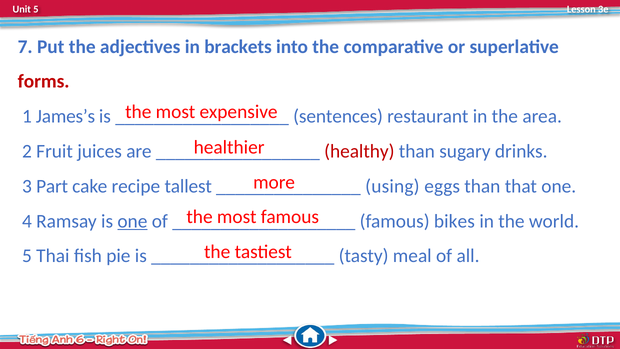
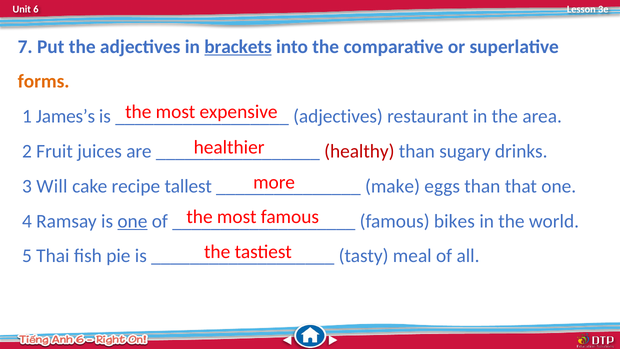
5 at (36, 9): 5 -> 6
brackets underline: none -> present
forms colour: red -> orange
sentences at (338, 116): sentences -> adjectives
Part: Part -> Will
using: using -> make
